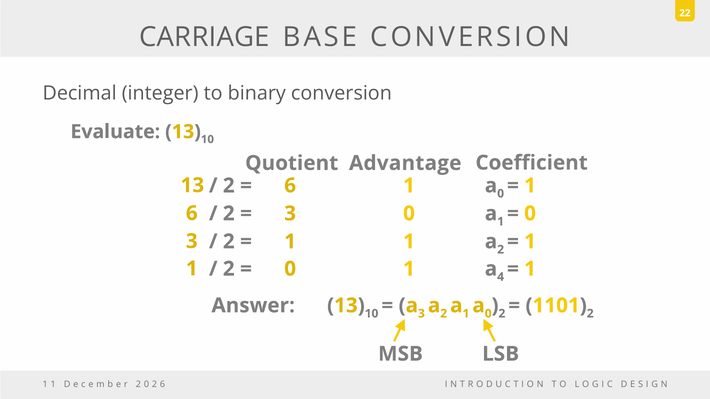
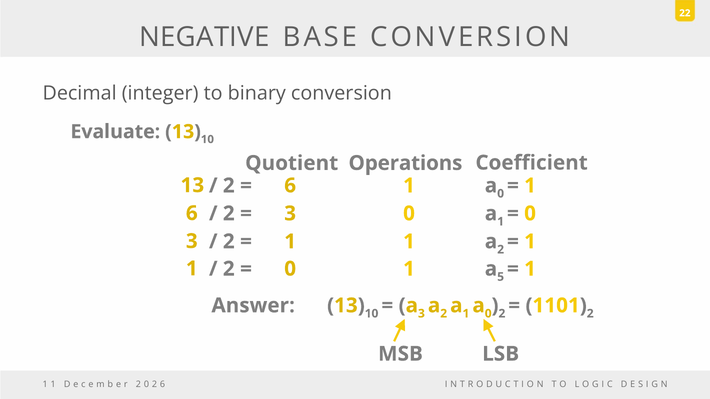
CARRIAGE: CARRIAGE -> NEGATIVE
Advantage: Advantage -> Operations
4: 4 -> 5
